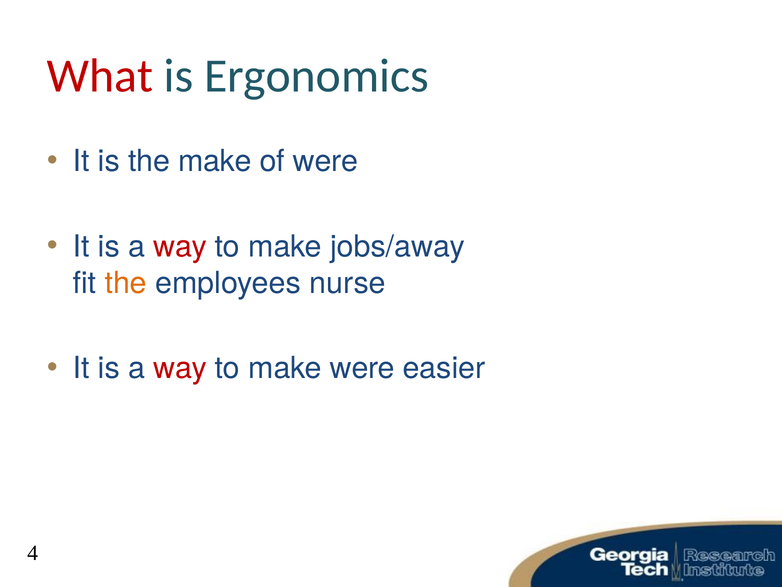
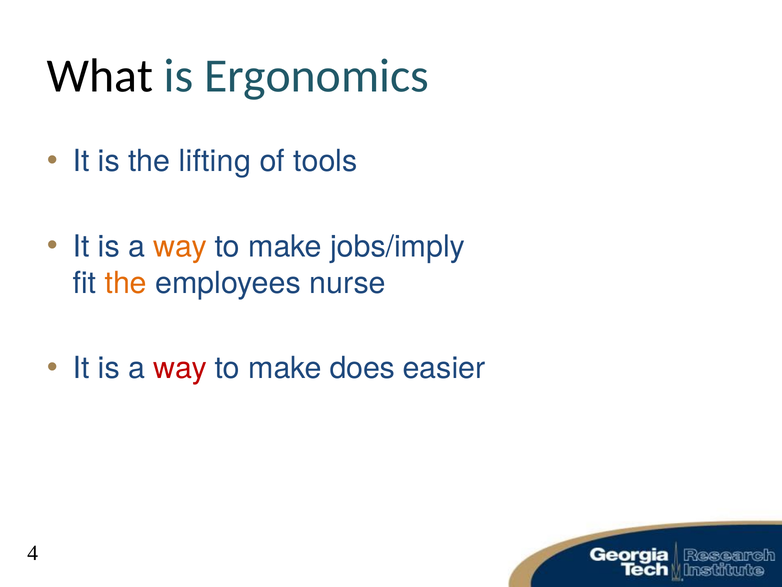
What colour: red -> black
the make: make -> lifting
of were: were -> tools
way at (180, 246) colour: red -> orange
jobs/away: jobs/away -> jobs/imply
make were: were -> does
